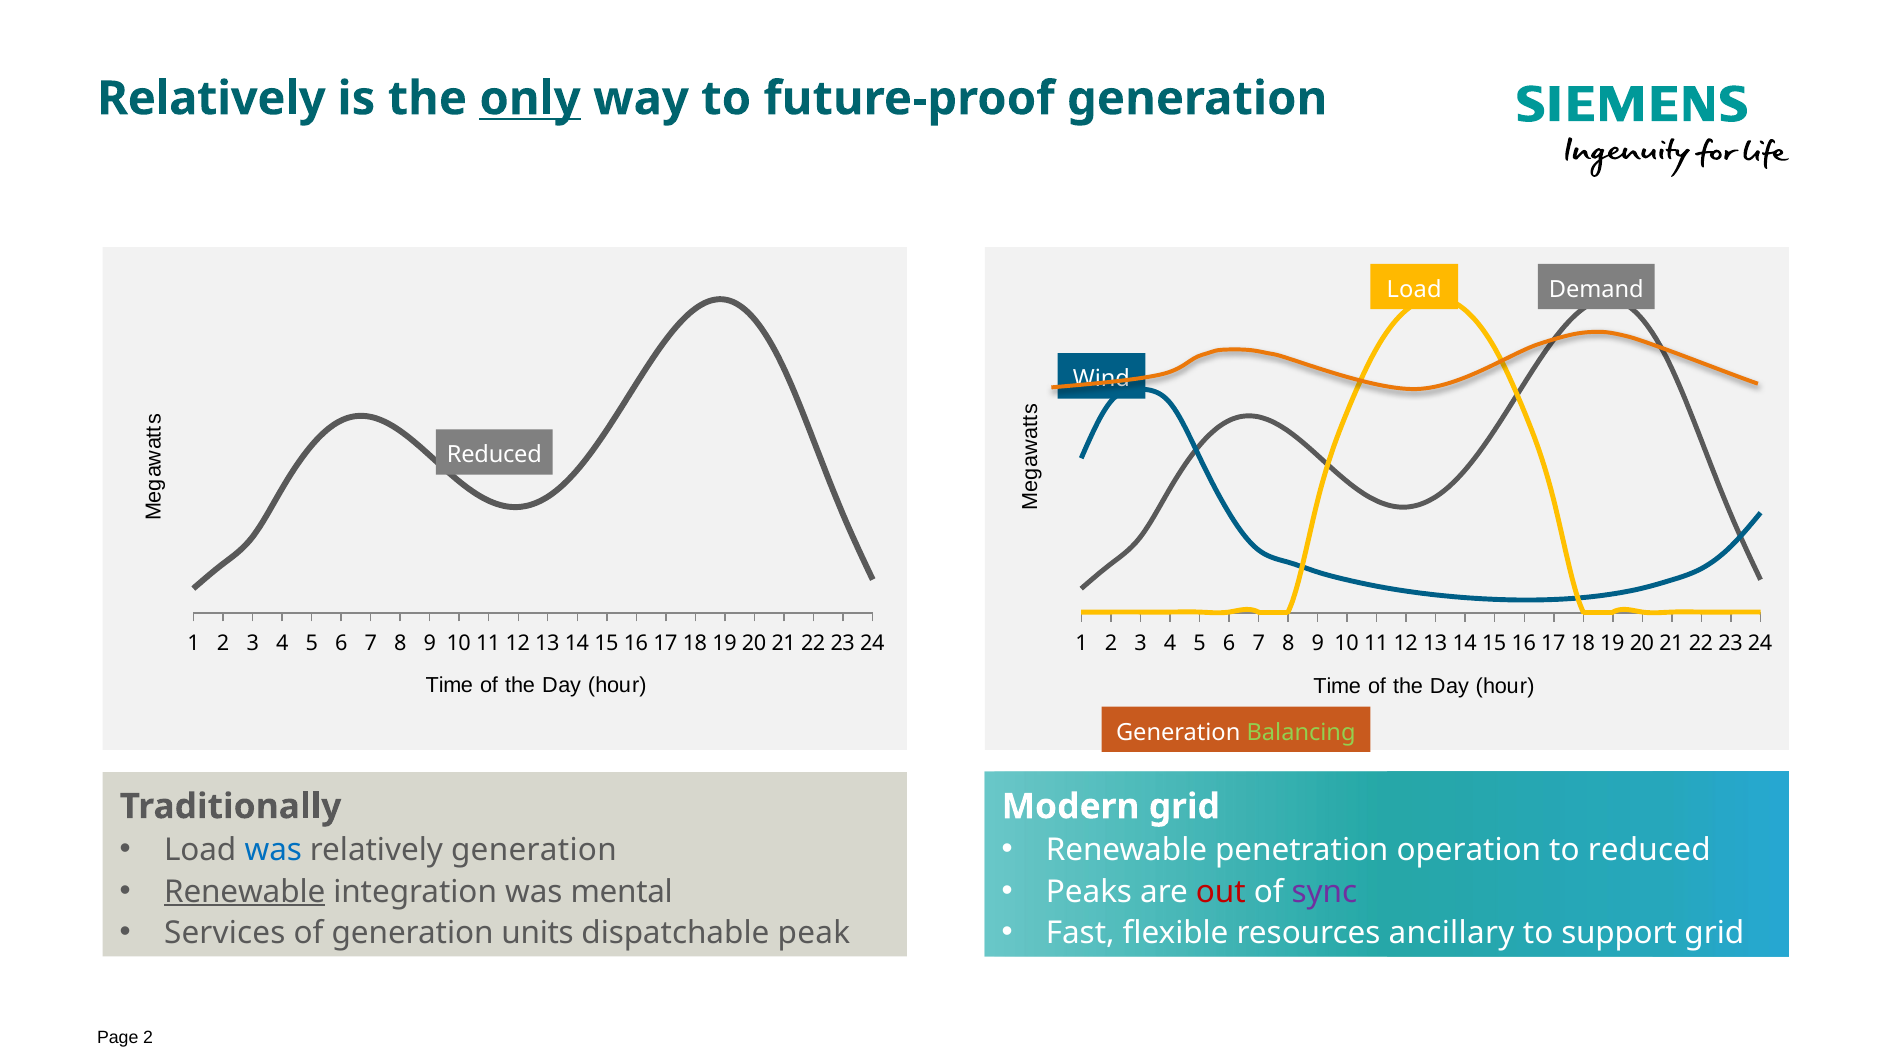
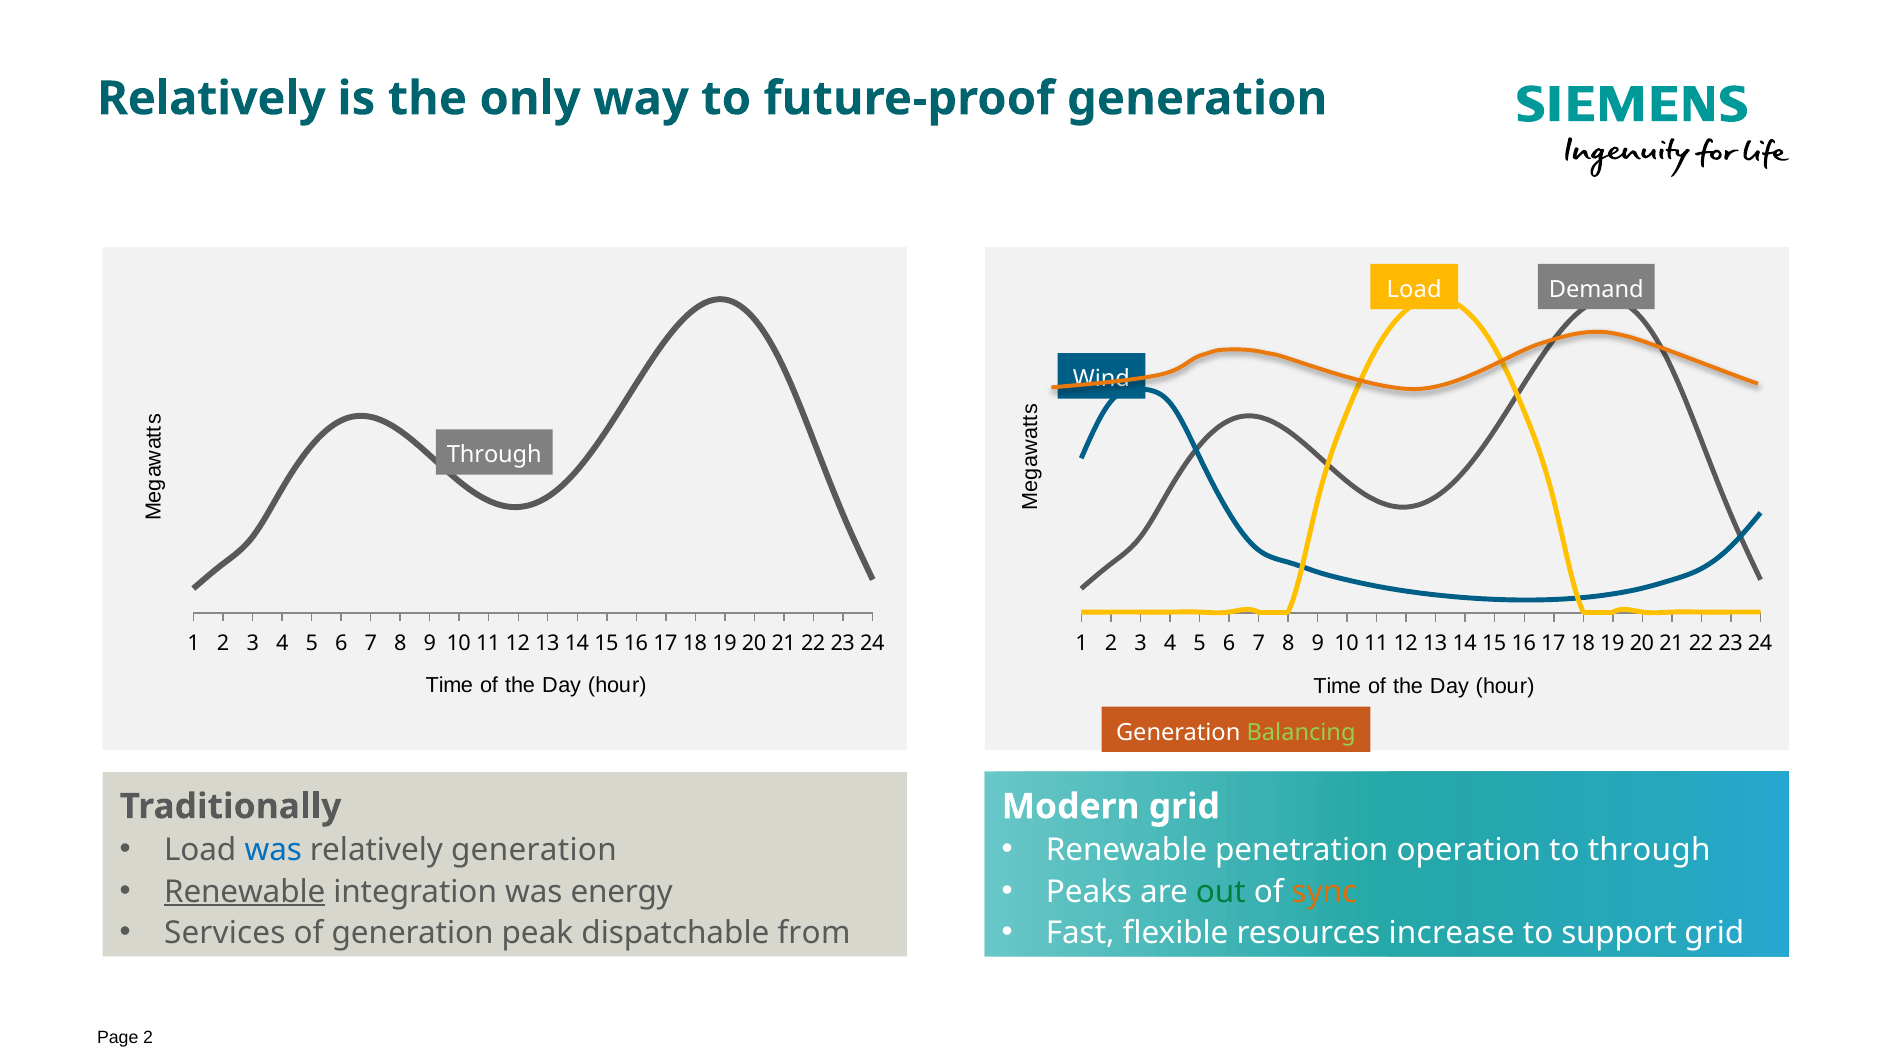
only underline: present -> none
Reduced at (494, 455): Reduced -> Through
to reduced: reduced -> through
mental: mental -> energy
out colour: red -> green
sync colour: purple -> orange
units: units -> peak
peak: peak -> from
ancillary: ancillary -> increase
